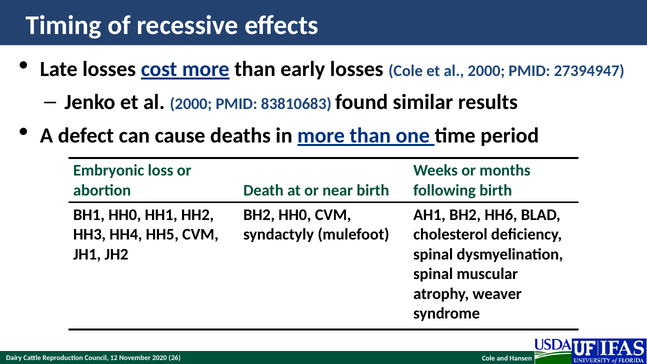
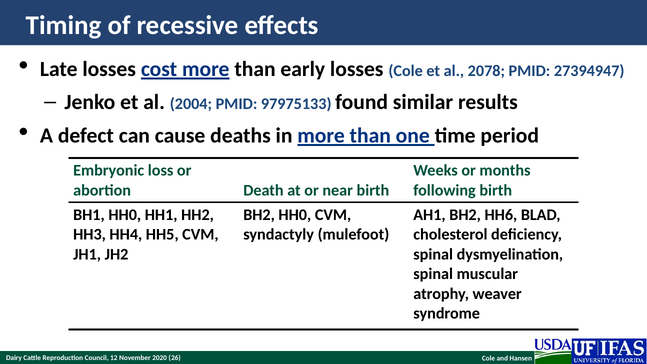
Cole et al 2000: 2000 -> 2078
Jenko et al 2000: 2000 -> 2004
83810683: 83810683 -> 97975133
